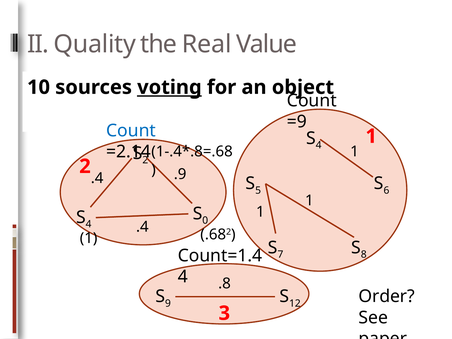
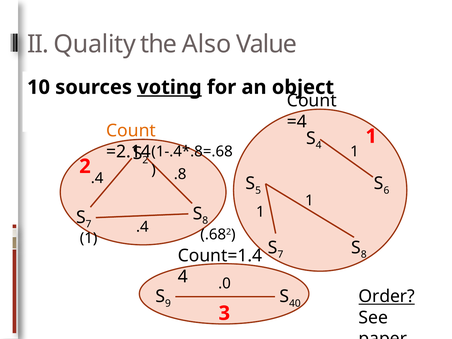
Real: Real -> Also
=9: =9 -> =4
Count at (131, 131) colour: blue -> orange
.9: .9 -> .8
0 at (205, 220): 0 -> 8
4 at (88, 224): 4 -> 7
.8: .8 -> .0
12: 12 -> 40
Order underline: none -> present
